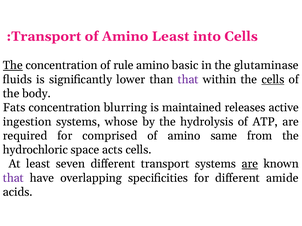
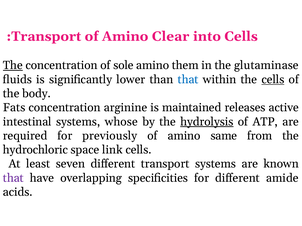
Amino Least: Least -> Clear
rule: rule -> sole
basic: basic -> them
that at (188, 80) colour: purple -> blue
blurring: blurring -> arginine
ingestion: ingestion -> intestinal
hydrolysis underline: none -> present
comprised: comprised -> previously
acts: acts -> link
are at (250, 164) underline: present -> none
